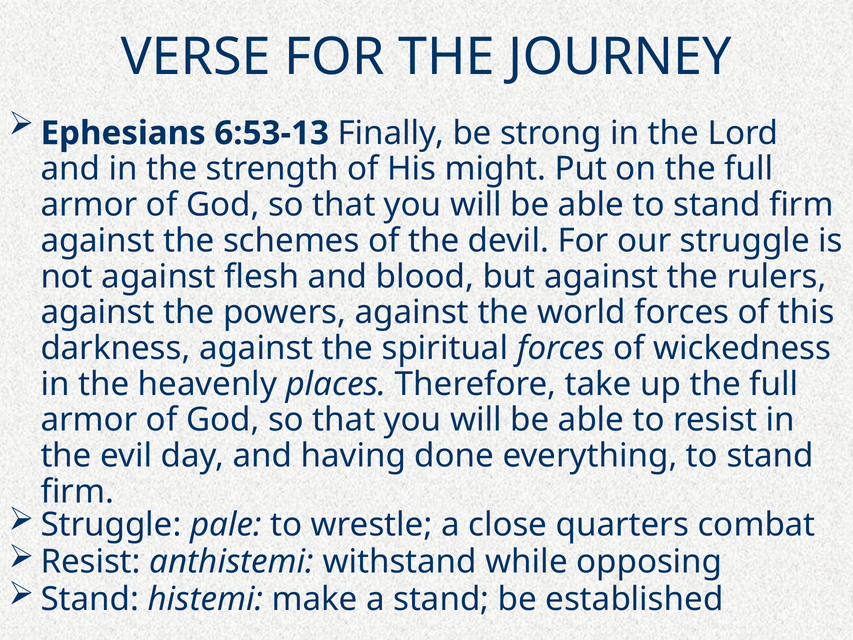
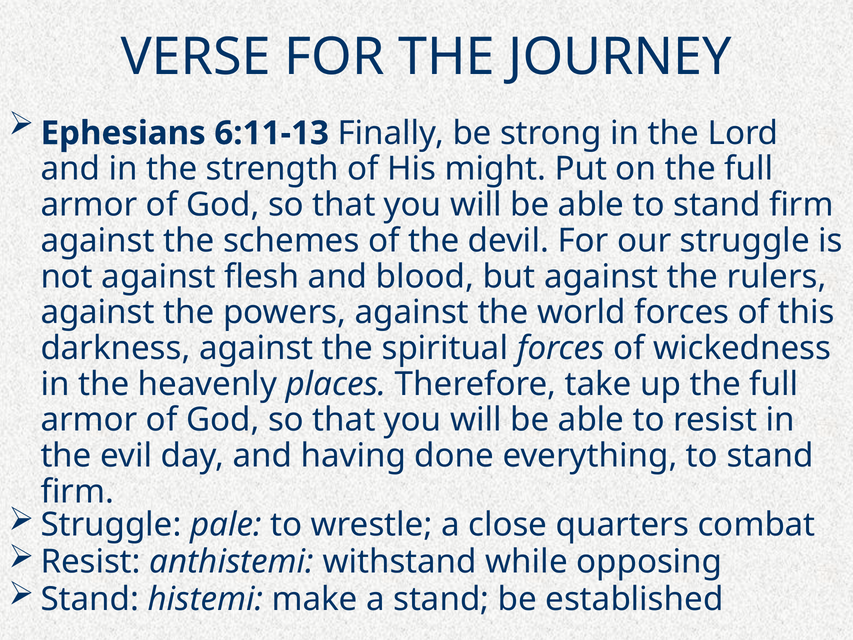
6:53-13: 6:53-13 -> 6:11-13
